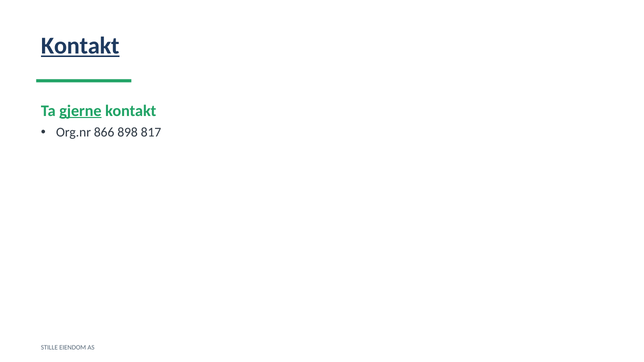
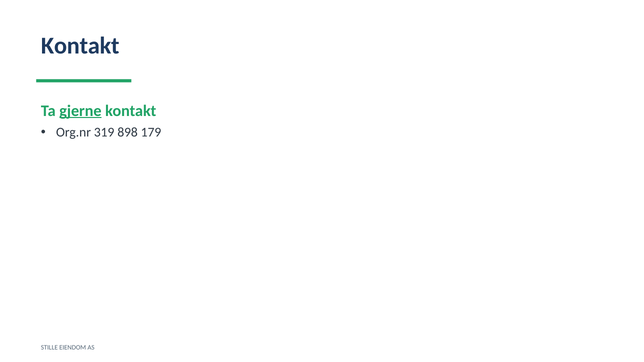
Kontakt at (80, 46) underline: present -> none
866: 866 -> 319
817: 817 -> 179
